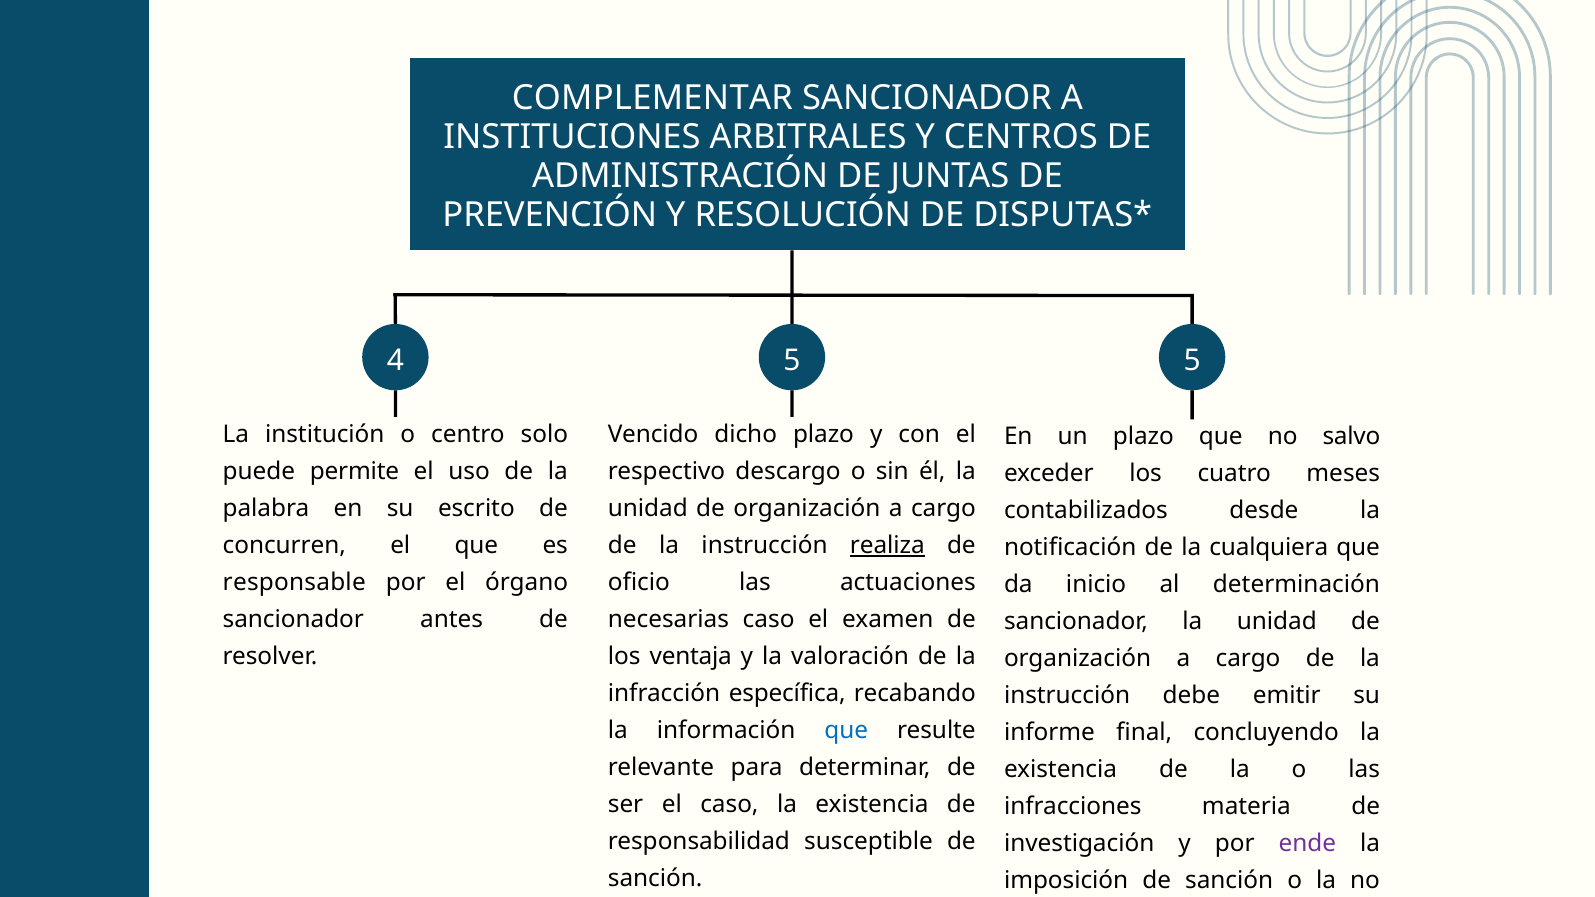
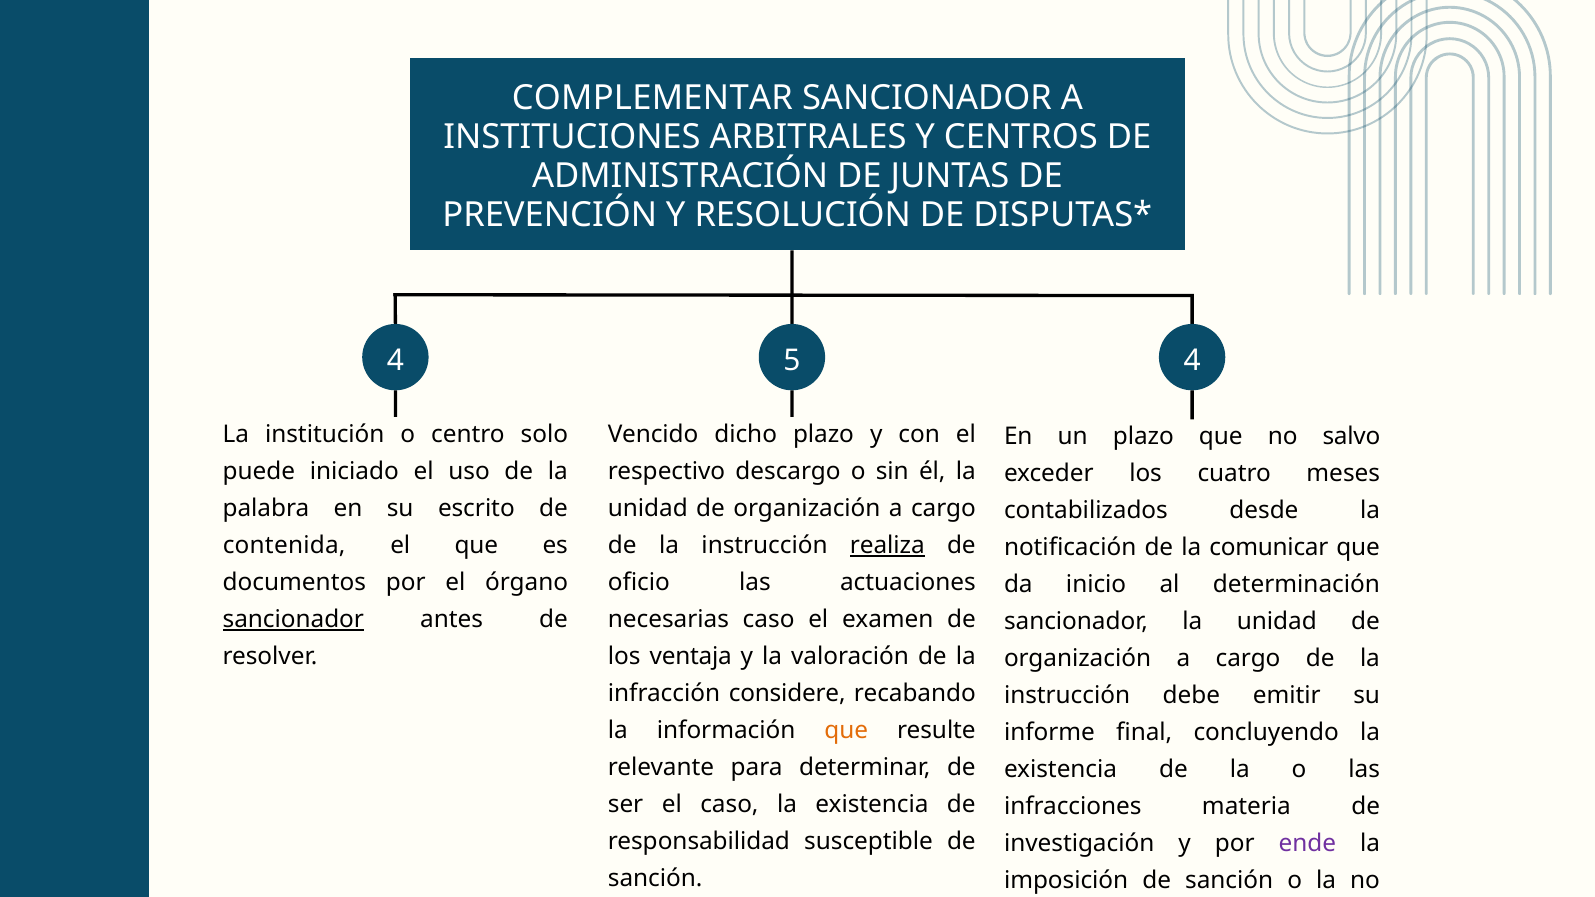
5 5: 5 -> 4
permite: permite -> iniciado
concurren: concurren -> contenida
cualquiera: cualquiera -> comunicar
responsable: responsable -> documentos
sancionador at (293, 620) underline: none -> present
específica: específica -> considere
que at (846, 731) colour: blue -> orange
